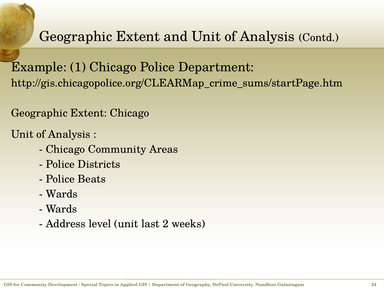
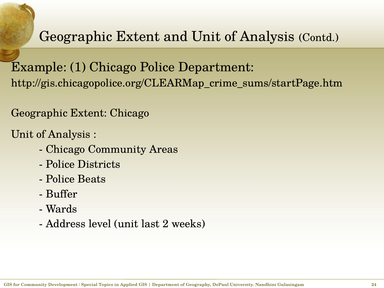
Wards at (62, 194): Wards -> Buffer
